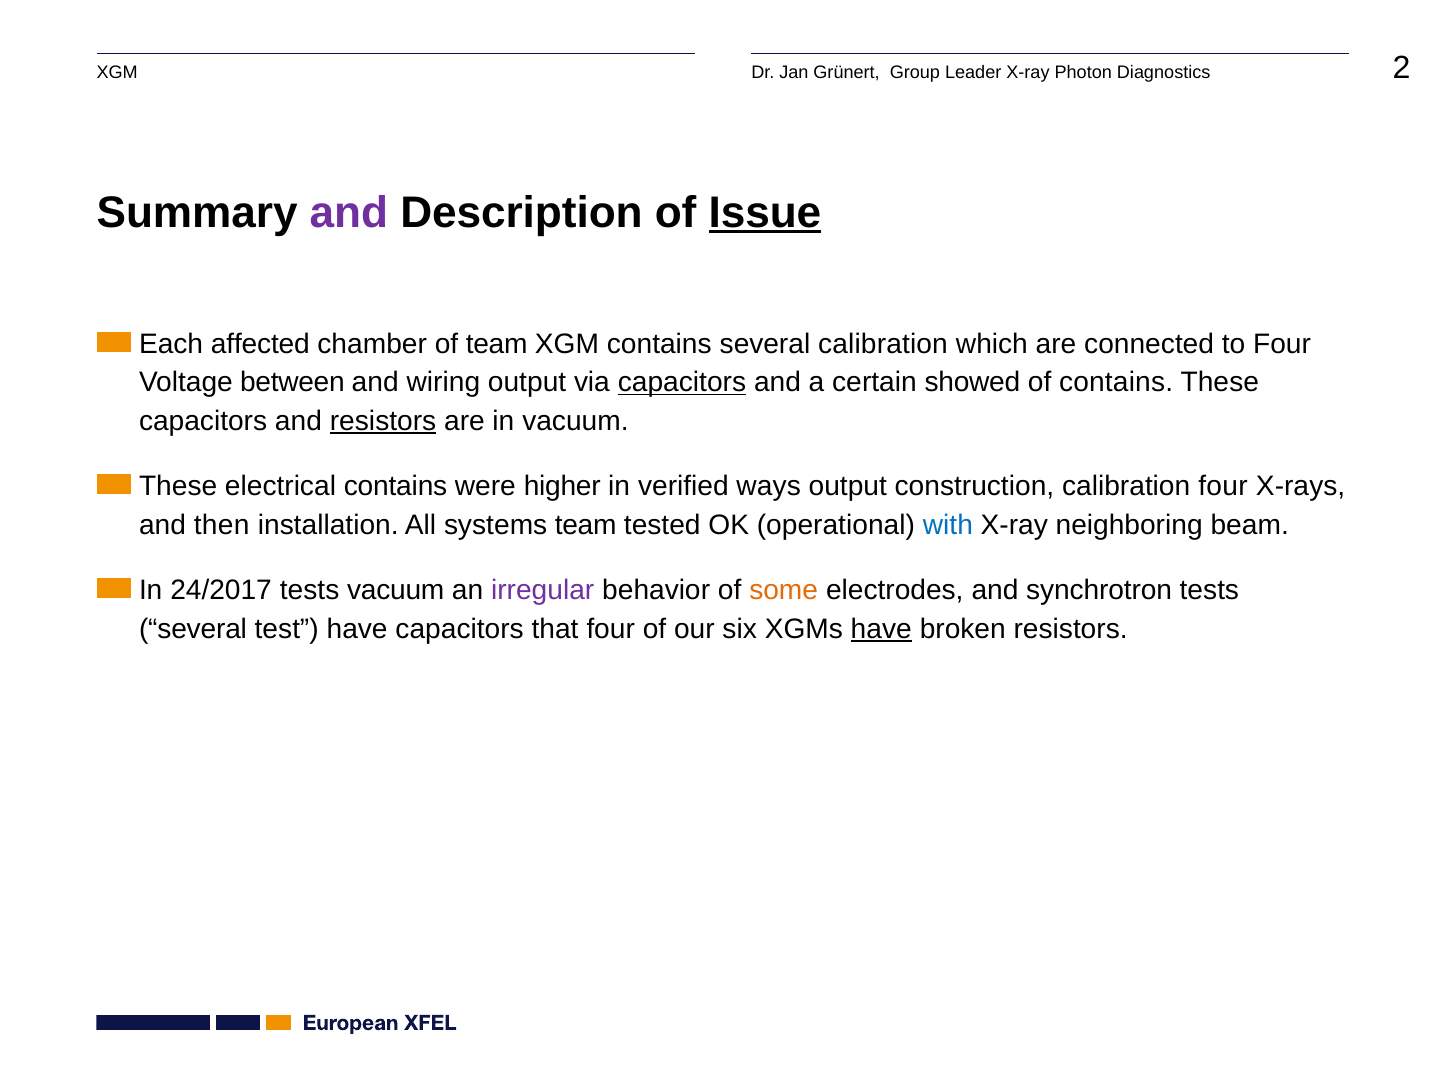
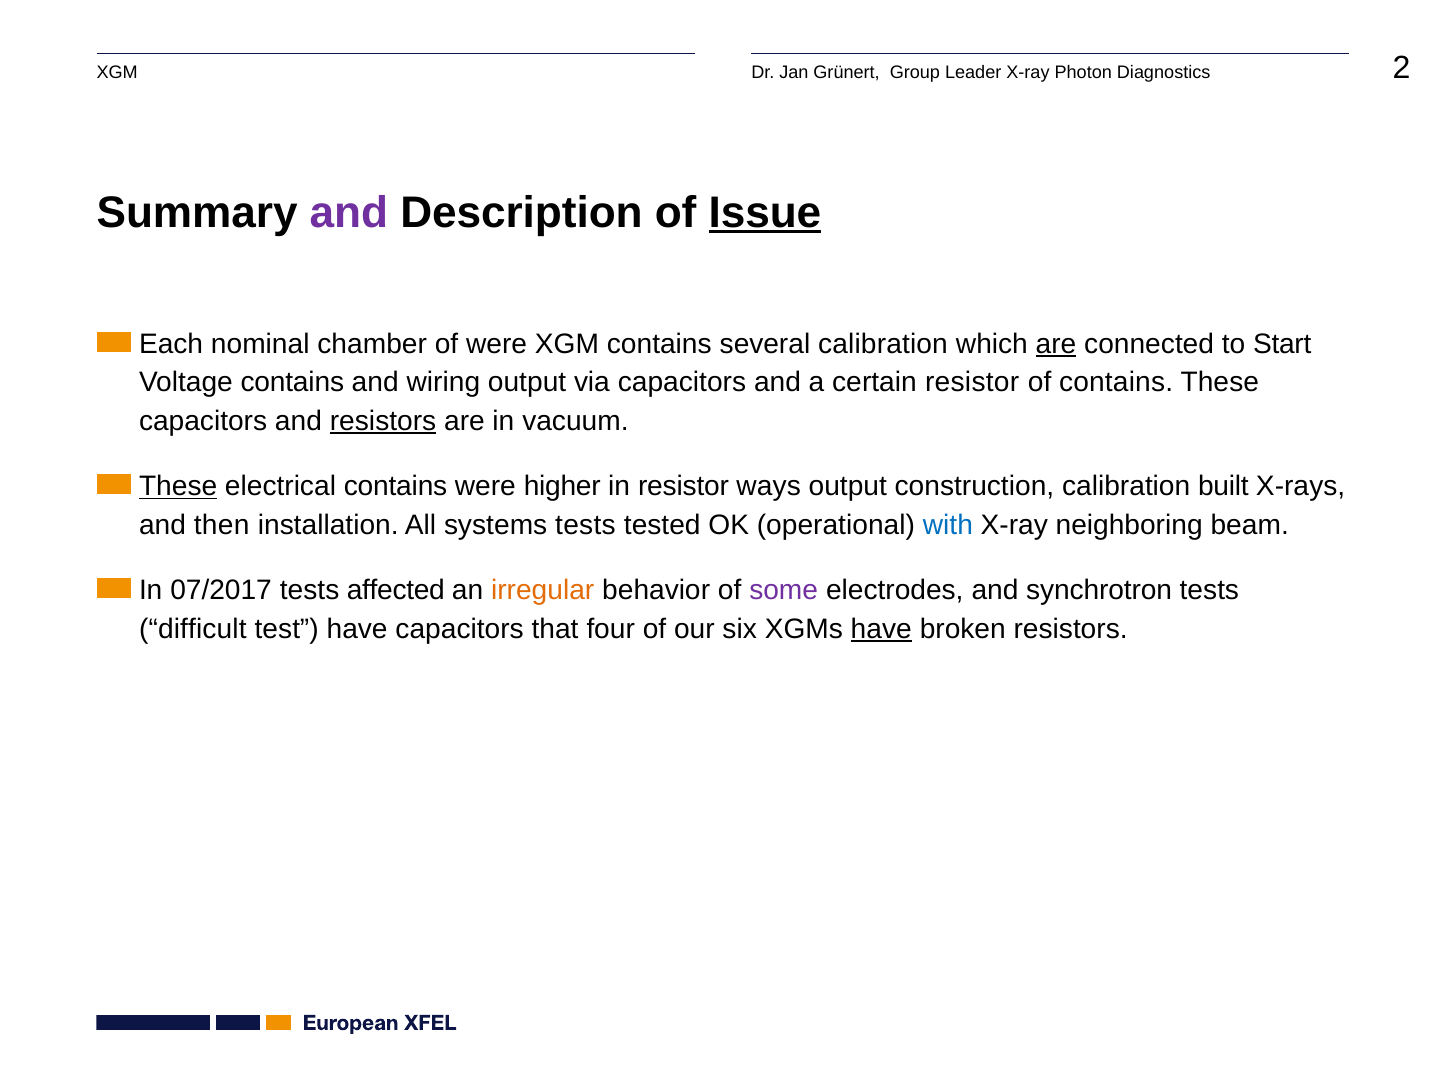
affected: affected -> nominal
of team: team -> were
are at (1056, 344) underline: none -> present
to Four: Four -> Start
Voltage between: between -> contains
capacitors at (682, 382) underline: present -> none
certain showed: showed -> resistor
These at (178, 486) underline: none -> present
in verified: verified -> resistor
calibration four: four -> built
systems team: team -> tests
24/2017: 24/2017 -> 07/2017
tests vacuum: vacuum -> affected
irregular colour: purple -> orange
some colour: orange -> purple
several at (193, 629): several -> difficult
